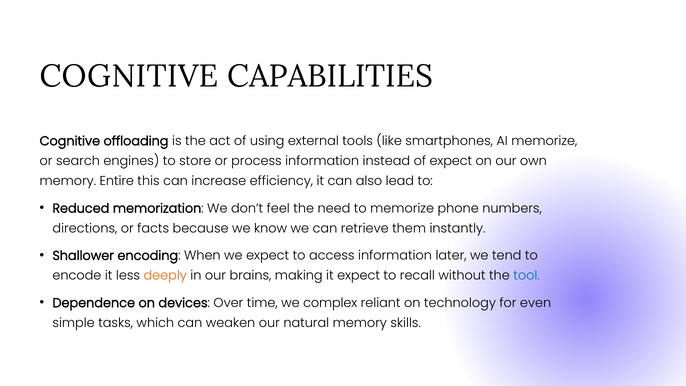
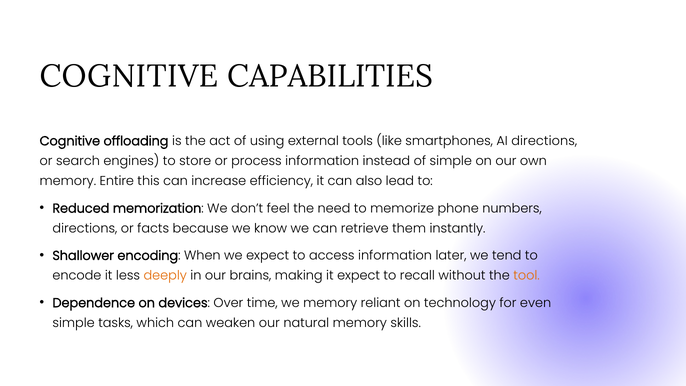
AI memorize: memorize -> directions
of expect: expect -> simple
tool colour: blue -> orange
we complex: complex -> memory
